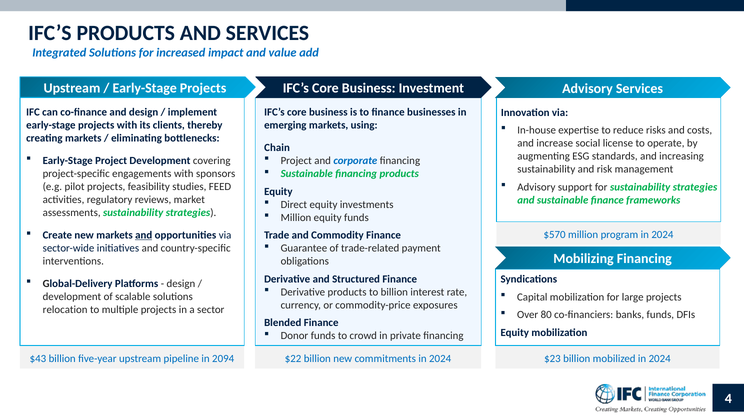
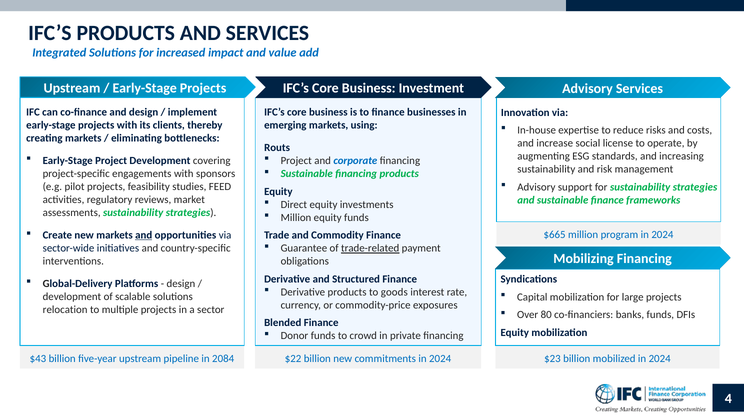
Chain: Chain -> Routs
$570: $570 -> $665
trade-related underline: none -> present
to billion: billion -> goods
2094: 2094 -> 2084
